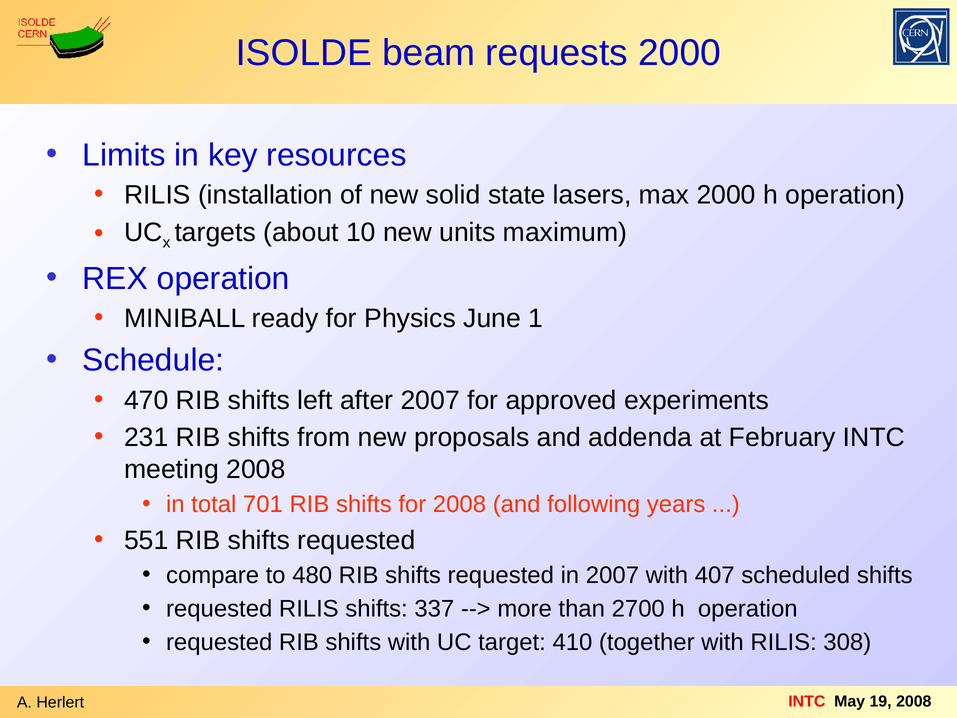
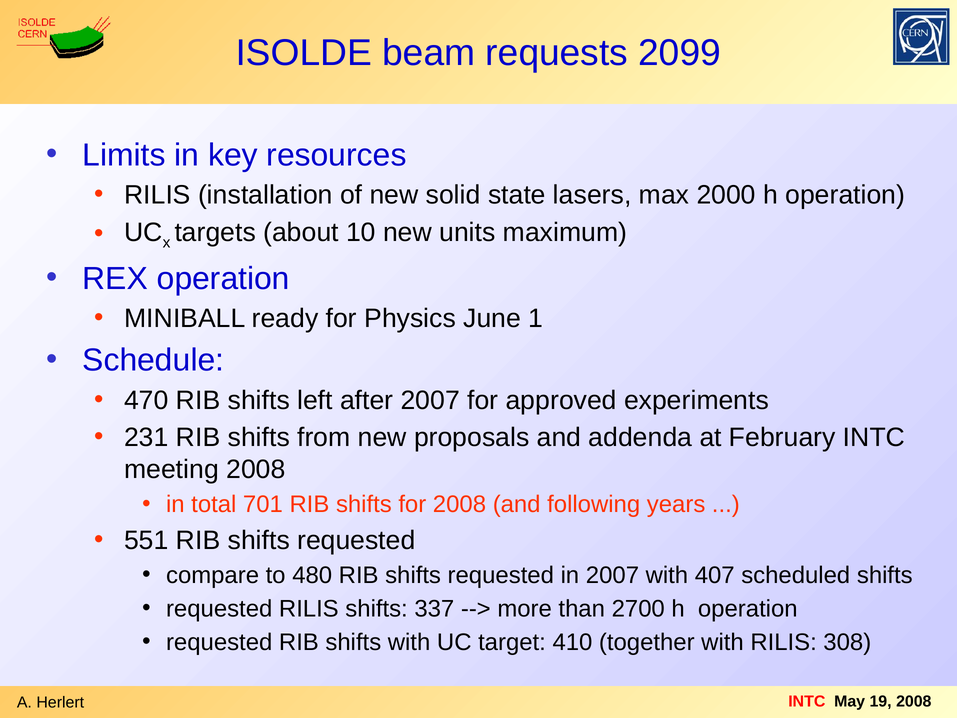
requests 2000: 2000 -> 2099
